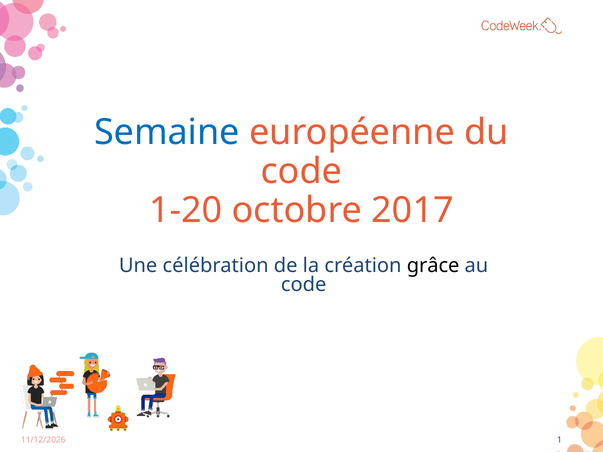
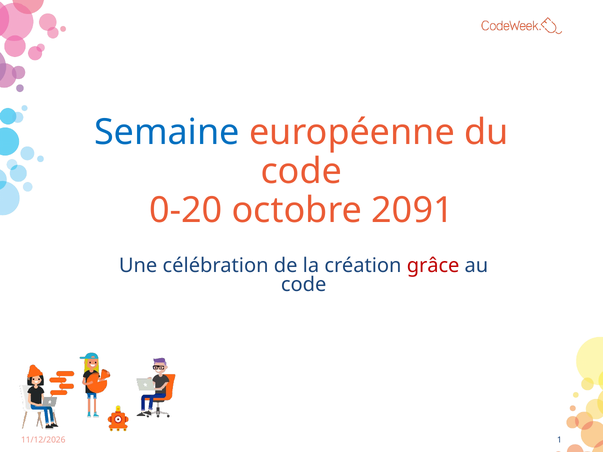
1-20: 1-20 -> 0-20
2017: 2017 -> 2091
grâce colour: black -> red
